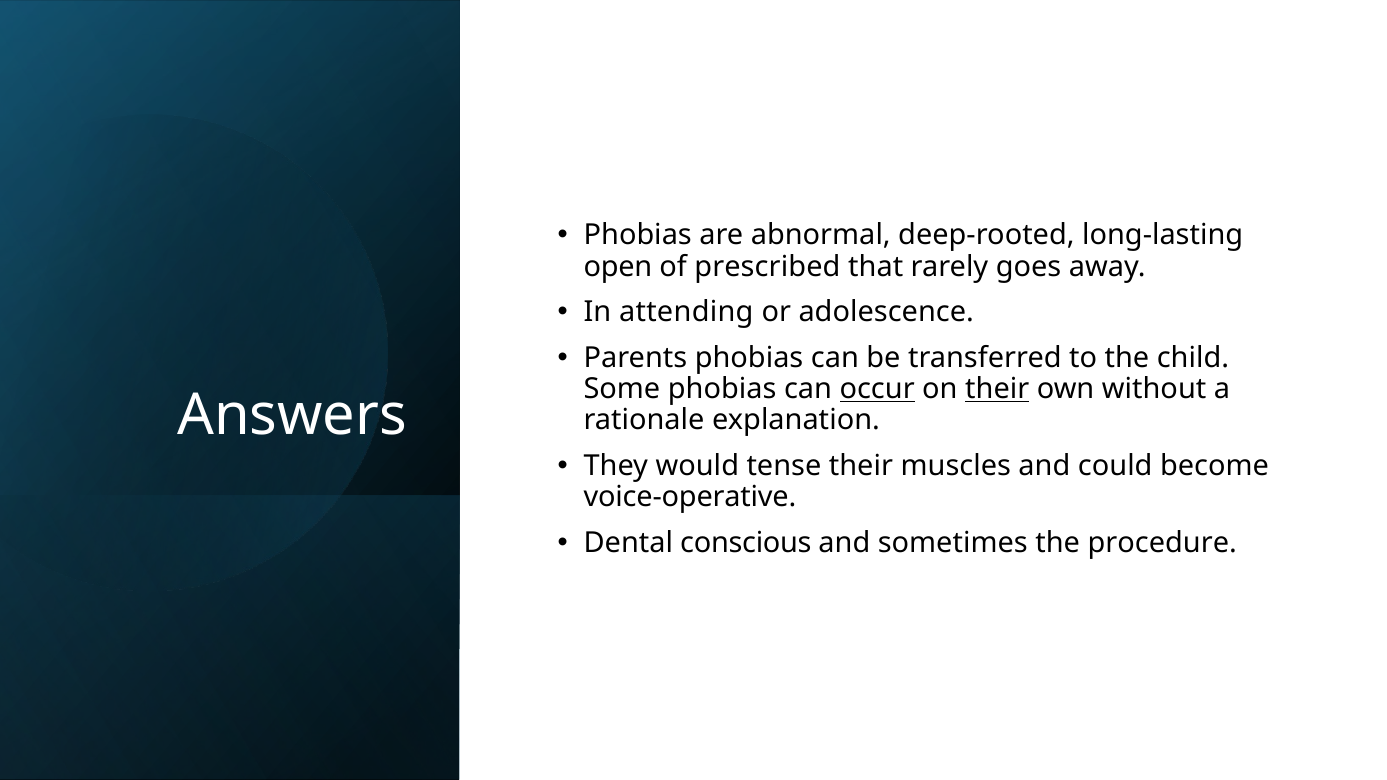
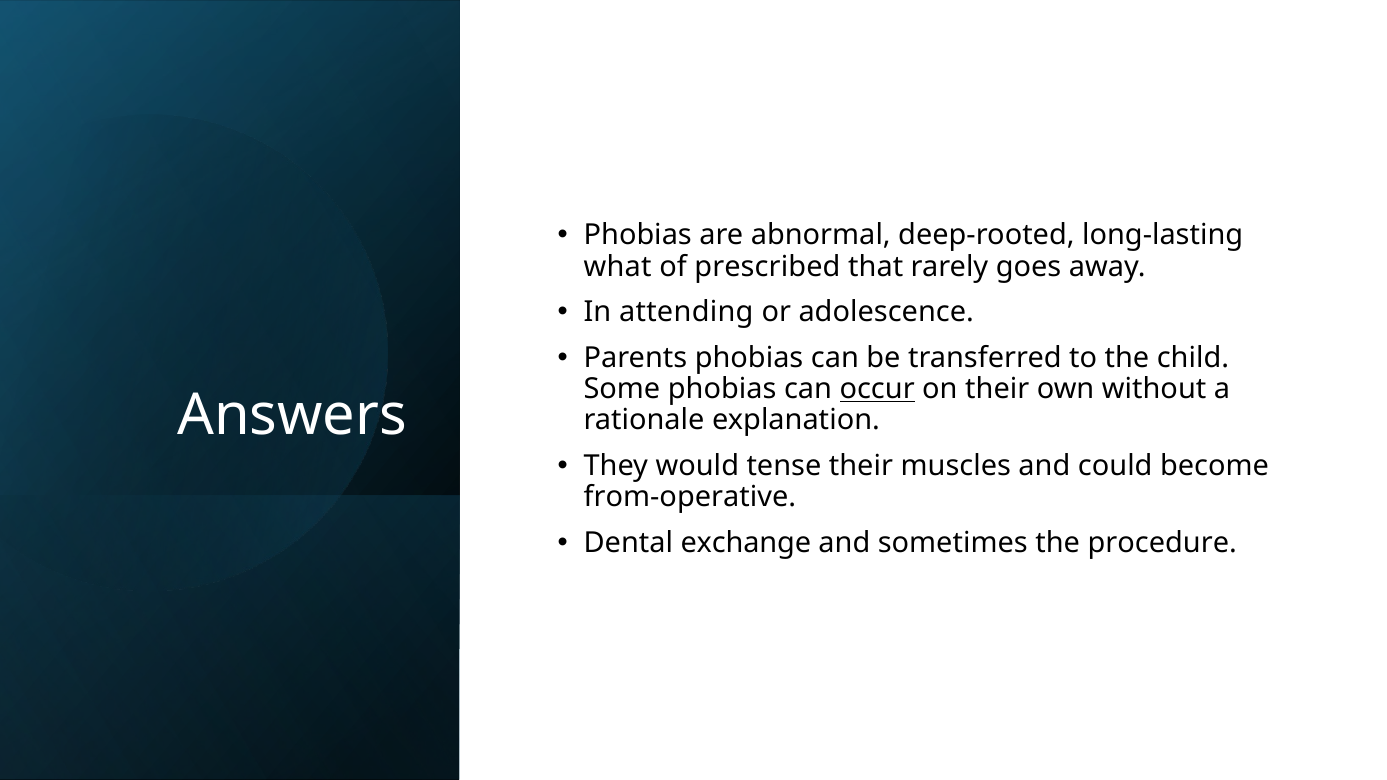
open: open -> what
their at (997, 389) underline: present -> none
voice-operative: voice-operative -> from-operative
conscious: conscious -> exchange
